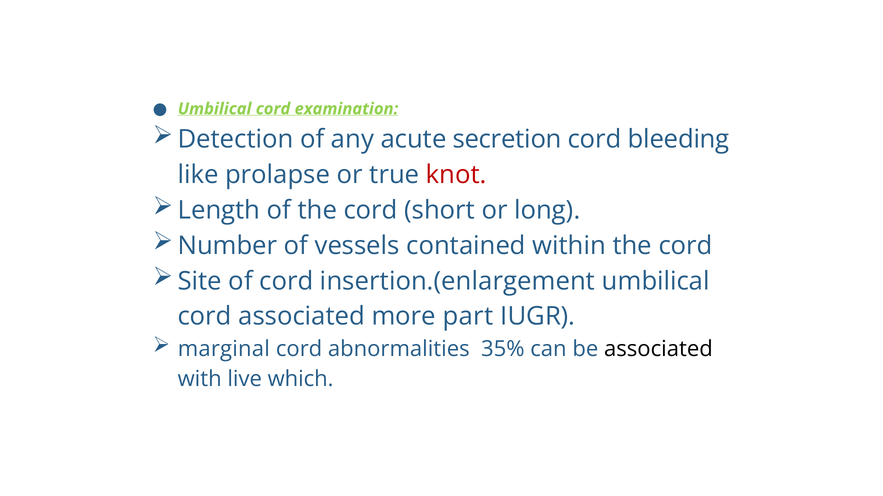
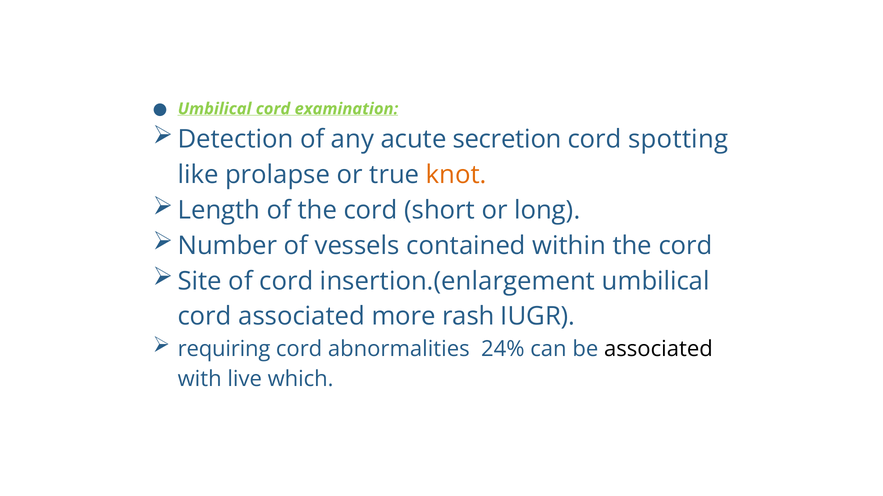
bleeding: bleeding -> spotting
knot colour: red -> orange
part: part -> rash
marginal: marginal -> requiring
35%: 35% -> 24%
